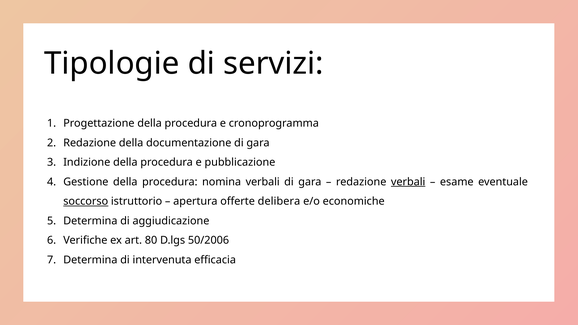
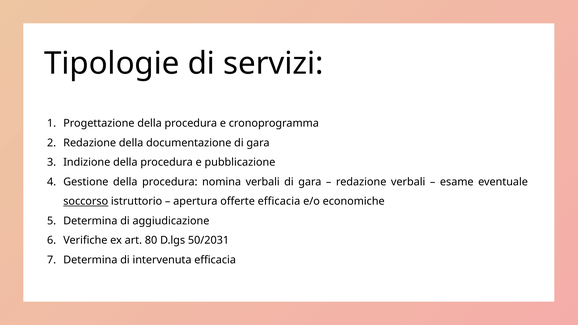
verbali at (408, 182) underline: present -> none
offerte delibera: delibera -> efficacia
50/2006: 50/2006 -> 50/2031
